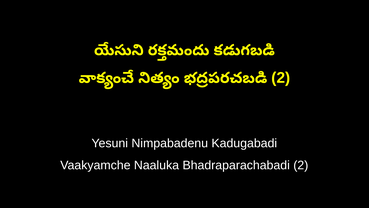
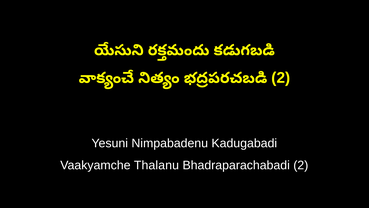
Naaluka: Naaluka -> Thalanu
